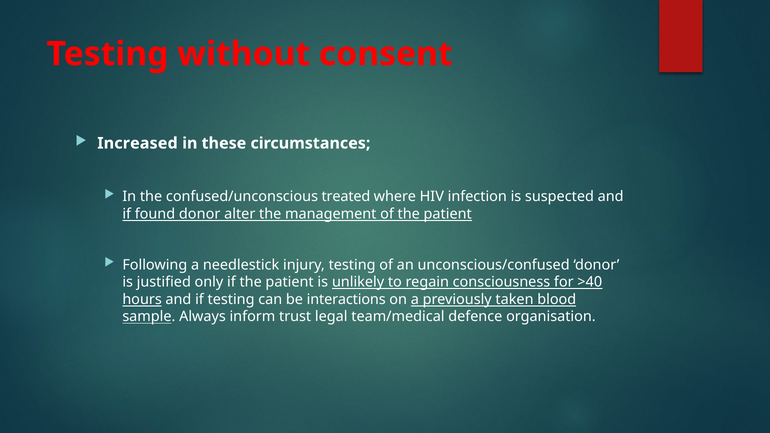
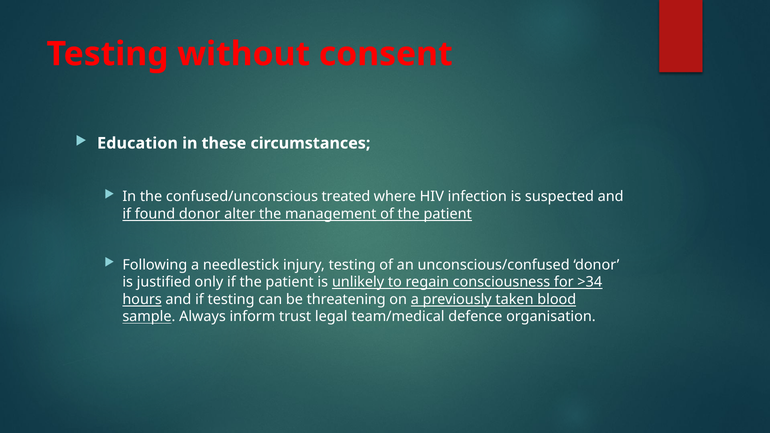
Increased: Increased -> Education
>40: >40 -> >34
interactions: interactions -> threatening
